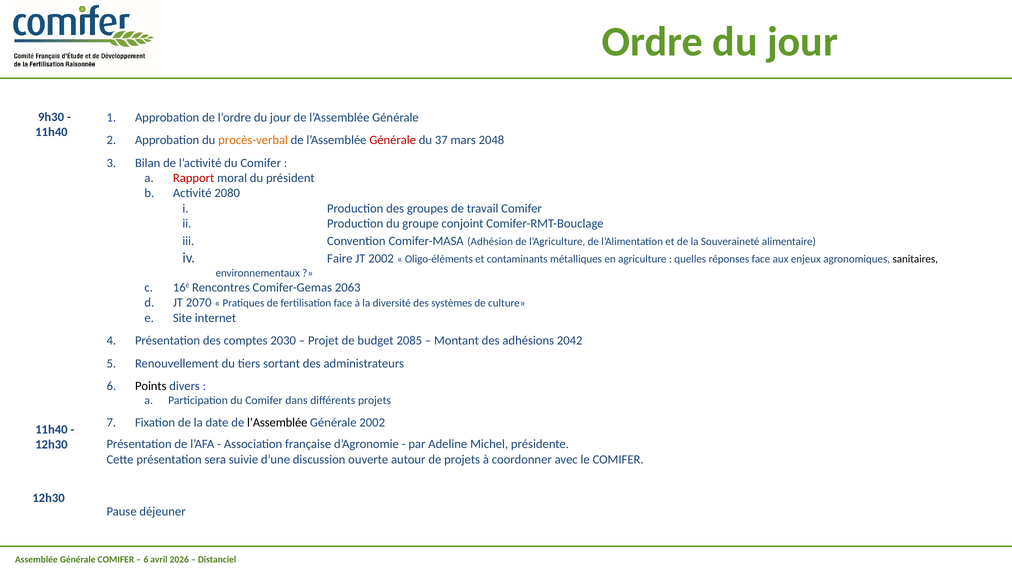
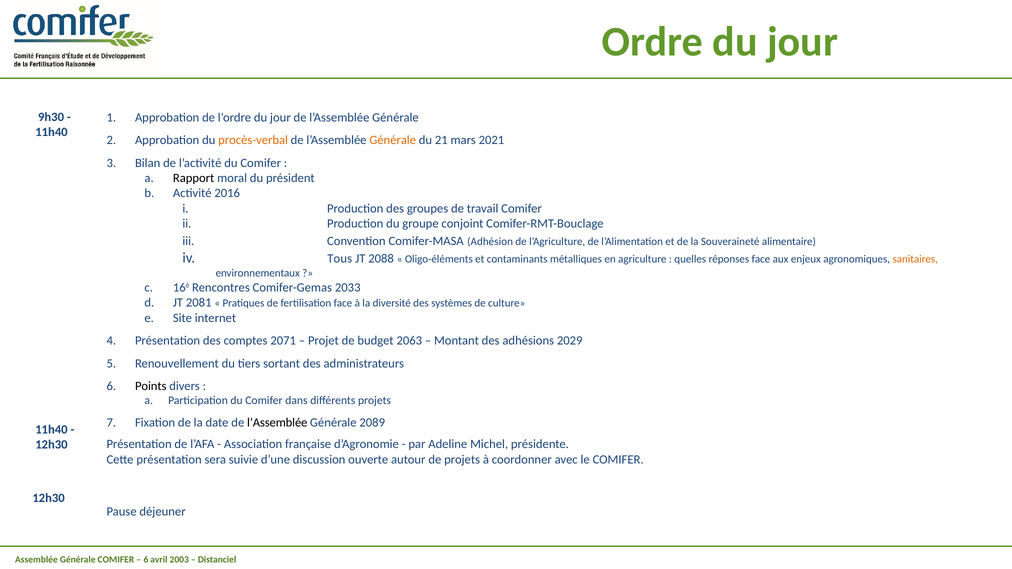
Générale at (393, 140) colour: red -> orange
37: 37 -> 21
2048: 2048 -> 2021
Rapport colour: red -> black
2080: 2080 -> 2016
Faire: Faire -> Tous
JT 2002: 2002 -> 2088
sanitaires colour: black -> orange
2063: 2063 -> 2033
2070: 2070 -> 2081
2030: 2030 -> 2071
2085: 2085 -> 2063
2042: 2042 -> 2029
Générale 2002: 2002 -> 2089
2026: 2026 -> 2003
